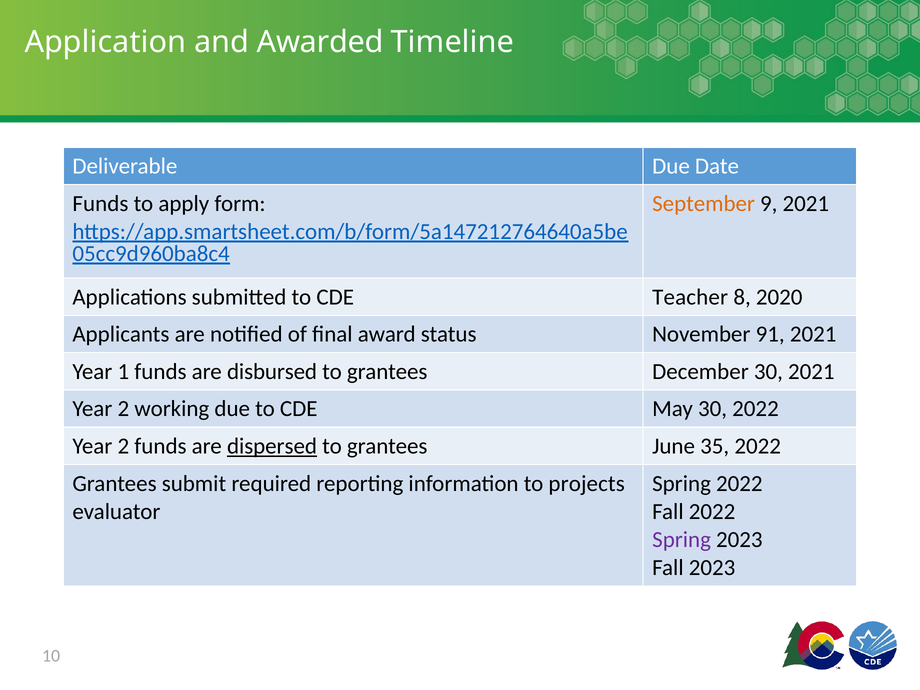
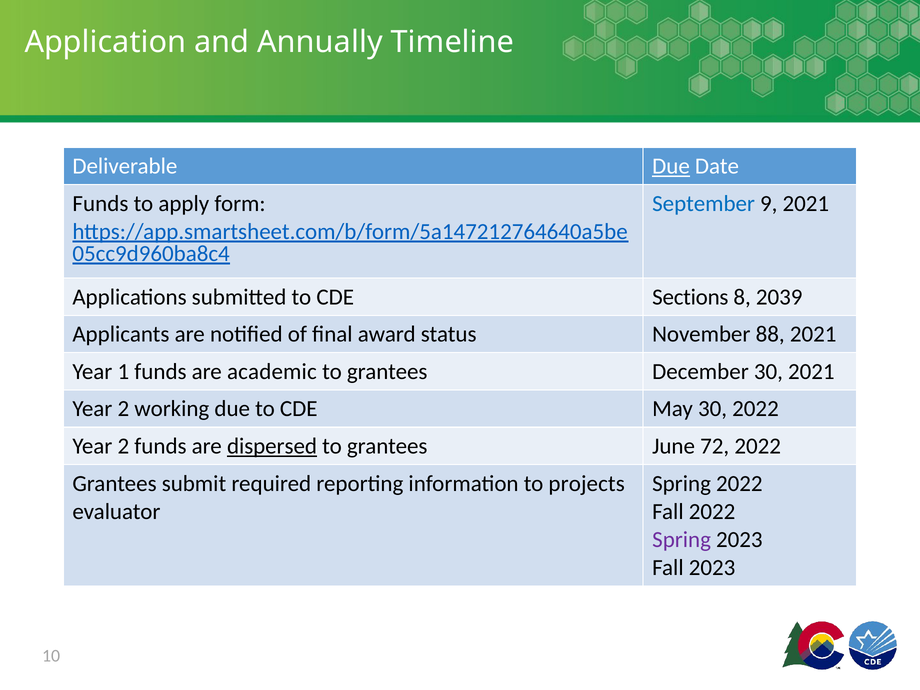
Awarded: Awarded -> Annually
Due at (671, 166) underline: none -> present
September colour: orange -> blue
Teacher: Teacher -> Sections
2020: 2020 -> 2039
91: 91 -> 88
disbursed: disbursed -> academic
35: 35 -> 72
